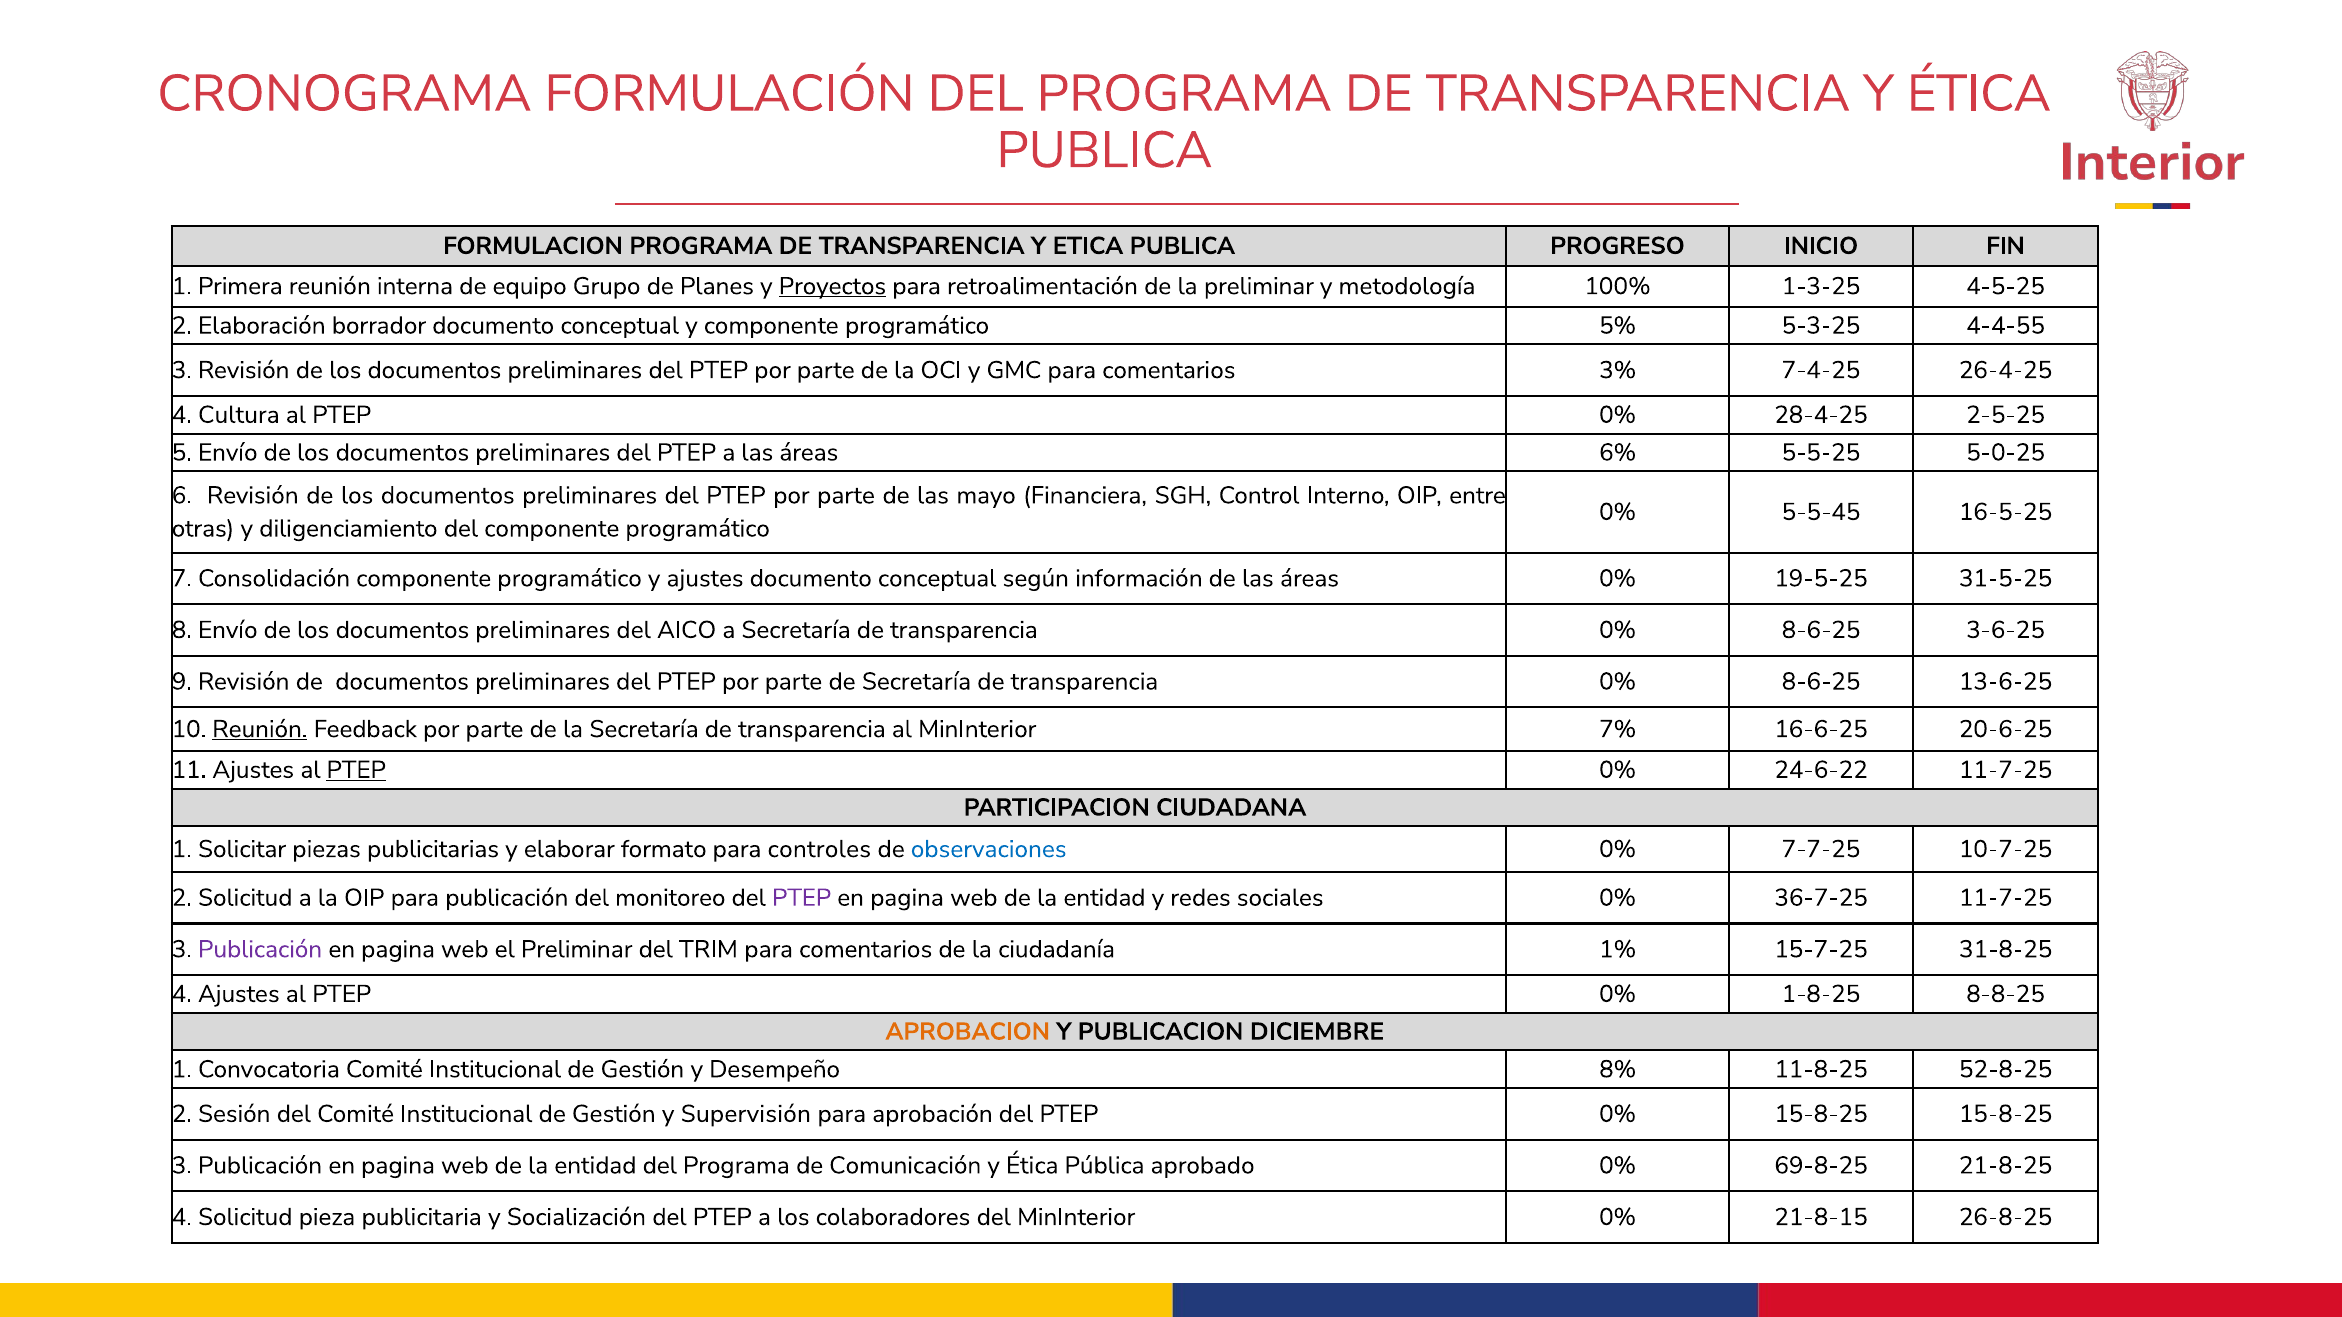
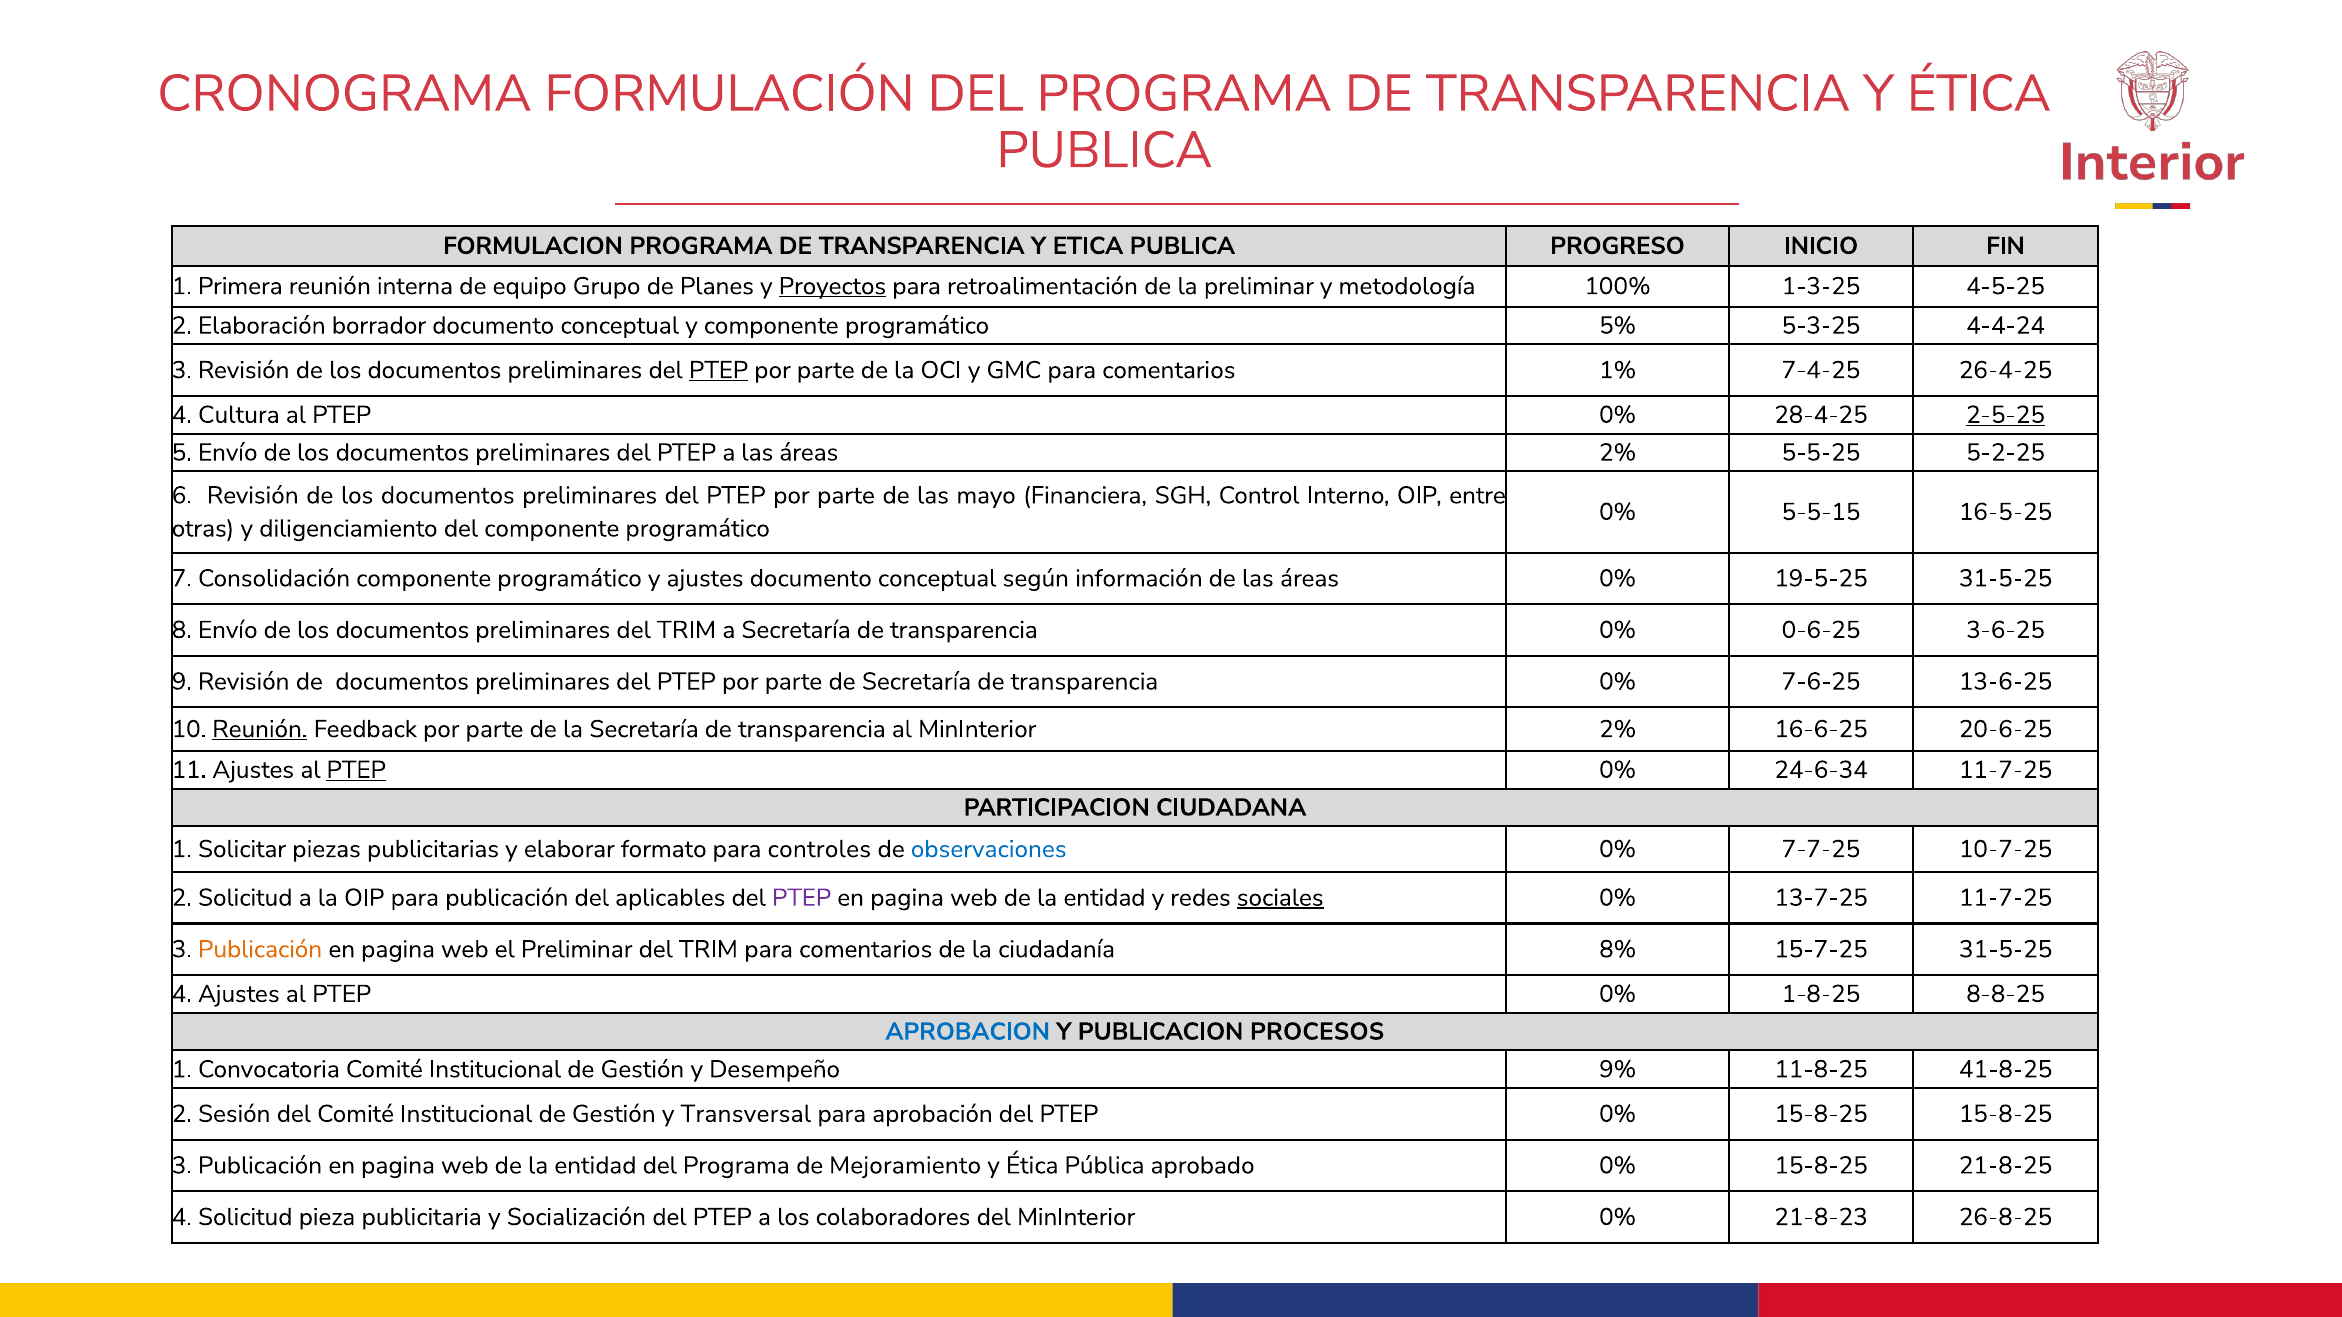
4-4-55: 4-4-55 -> 4-4-24
PTEP at (719, 370) underline: none -> present
3%: 3% -> 1%
2-5-25 underline: none -> present
áreas 6%: 6% -> 2%
5-0-25: 5-0-25 -> 5-2-25
5-5-45: 5-5-45 -> 5-5-15
preliminares del AICO: AICO -> TRIM
8-6-25 at (1821, 630): 8-6-25 -> 0-6-25
8-6-25 at (1821, 682): 8-6-25 -> 7-6-25
MinInterior 7%: 7% -> 2%
24-6-22: 24-6-22 -> 24-6-34
monitoreo: monitoreo -> aplicables
sociales underline: none -> present
36-7-25: 36-7-25 -> 13-7-25
Publicación at (260, 950) colour: purple -> orange
1%: 1% -> 8%
15-7-25 31-8-25: 31-8-25 -> 31-5-25
APROBACION colour: orange -> blue
DICIEMBRE: DICIEMBRE -> PROCESOS
8%: 8% -> 9%
52-8-25: 52-8-25 -> 41-8-25
Supervisión: Supervisión -> Transversal
Comunicación: Comunicación -> Mejoramiento
aprobado 0% 69-8-25: 69-8-25 -> 15-8-25
21-8-15: 21-8-15 -> 21-8-23
